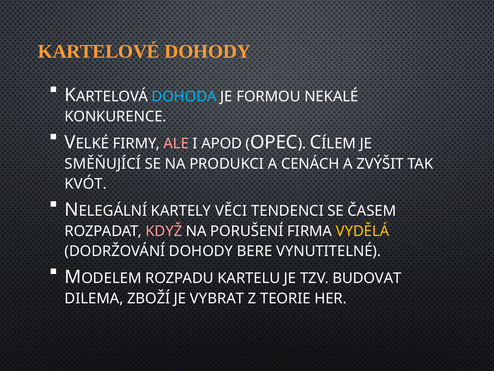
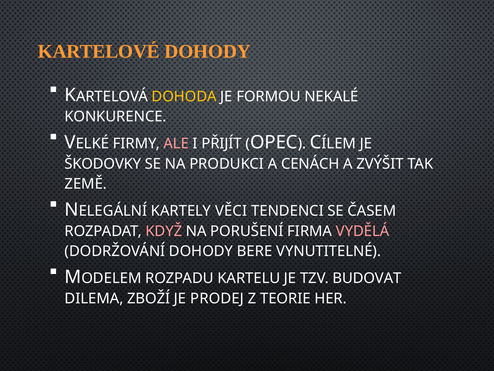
DOHODA colour: light blue -> yellow
APOD: APOD -> PŘIJÍT
SMĚŇUJÍCÍ: SMĚŇUJÍCÍ -> ŠKODOVKY
KVÓT: KVÓT -> ZEMĚ
VYDĚLÁ colour: yellow -> pink
VYBRAT: VYBRAT -> PRODEJ
